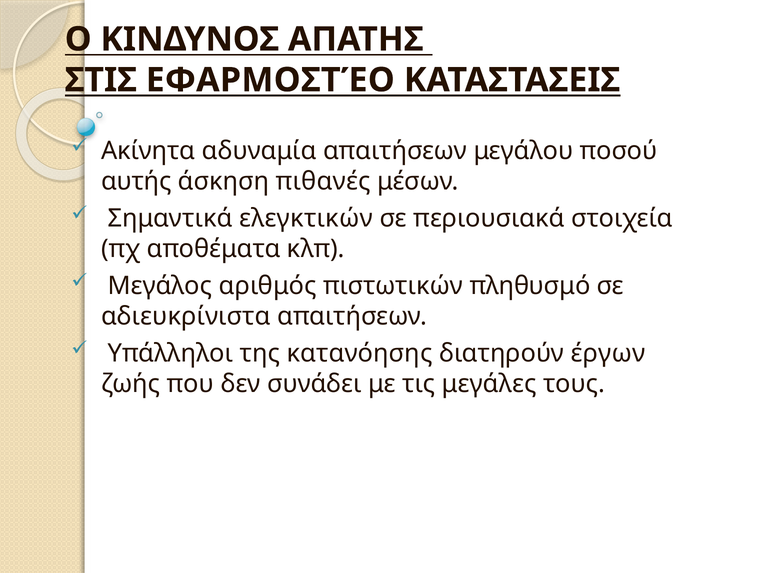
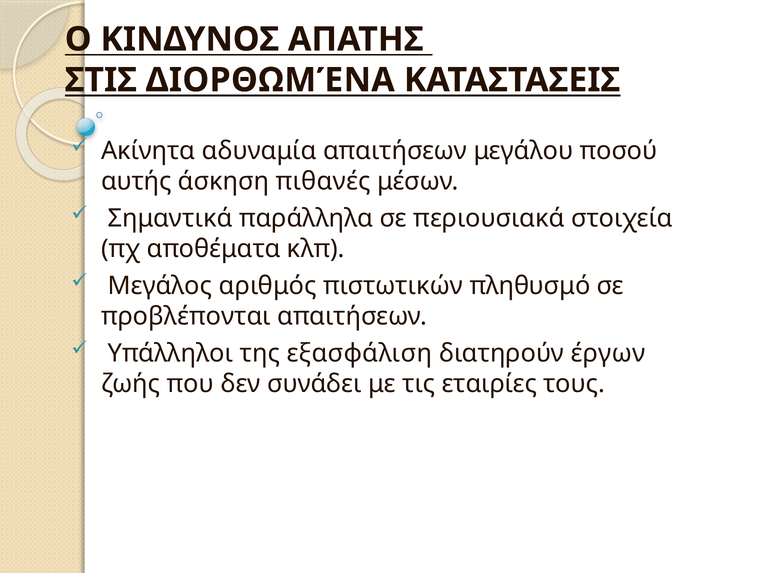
ΕΦΑΡΜΟΣΤΈΟ: ΕΦΑΡΜΟΣΤΈΟ -> ΔΙΟΡΘΩΜΈΝΑ
ελεγκτικών: ελεγκτικών -> παράλληλα
αδιευκρίνιστα: αδιευκρίνιστα -> προβλέπονται
κατανόησης: κατανόησης -> εξασφάλιση
μεγάλες: μεγάλες -> εταιρίες
